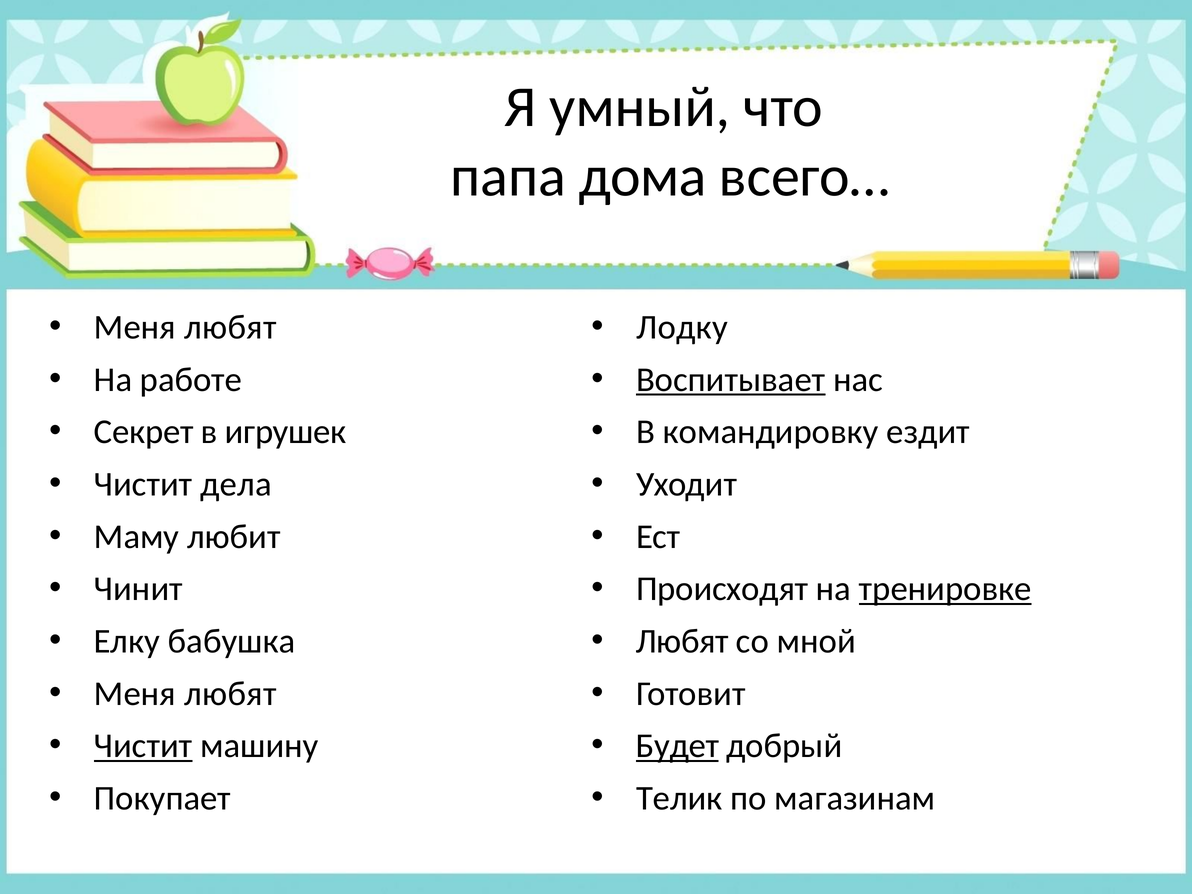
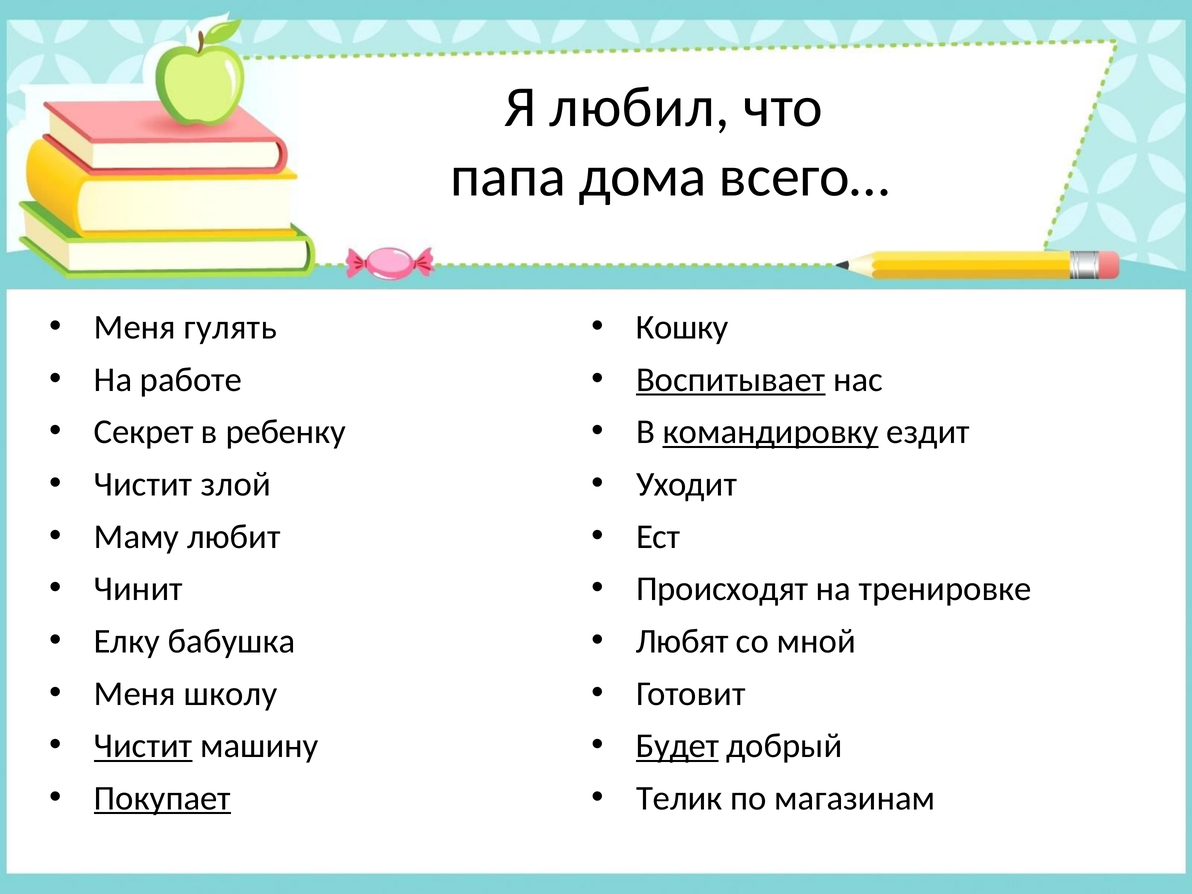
умный: умный -> любил
любят at (230, 327): любят -> гулять
Лодку: Лодку -> Кошку
игрушек: игрушек -> ребенку
командировку underline: none -> present
дела: дела -> злой
тренировке underline: present -> none
любят at (230, 694): любят -> школу
Покупает underline: none -> present
